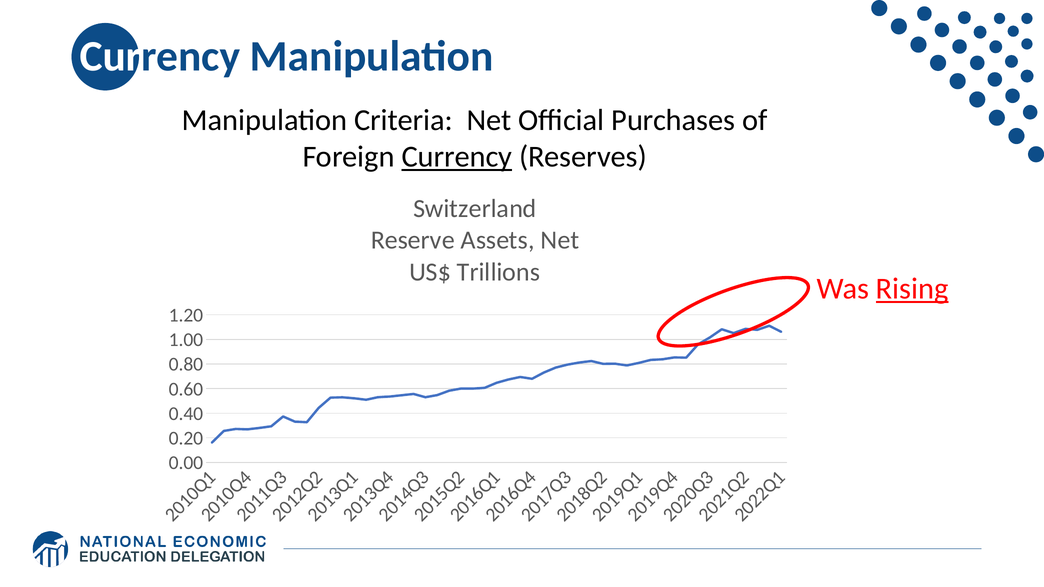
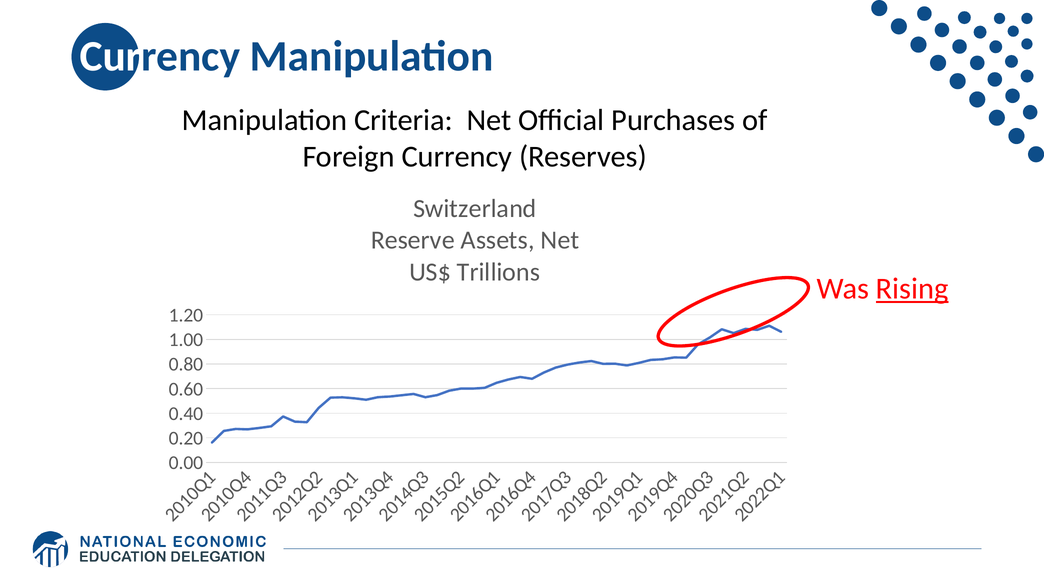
Currency at (457, 157) underline: present -> none
